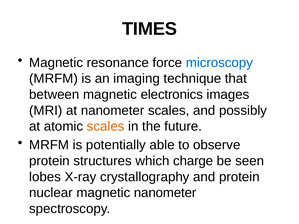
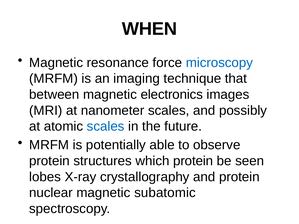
TIMES: TIMES -> WHEN
scales at (106, 127) colour: orange -> blue
which charge: charge -> protein
magnetic nanometer: nanometer -> subatomic
